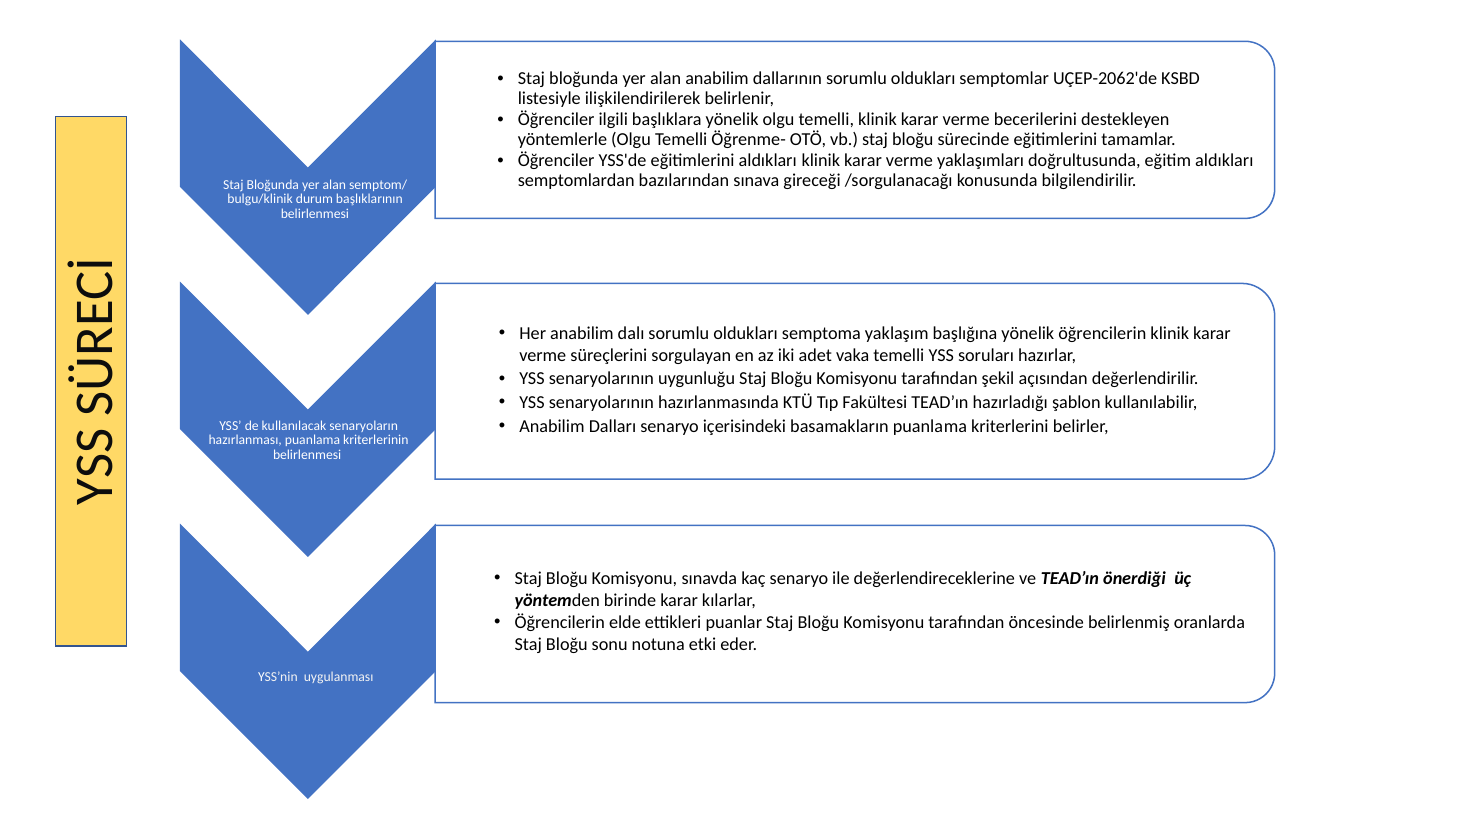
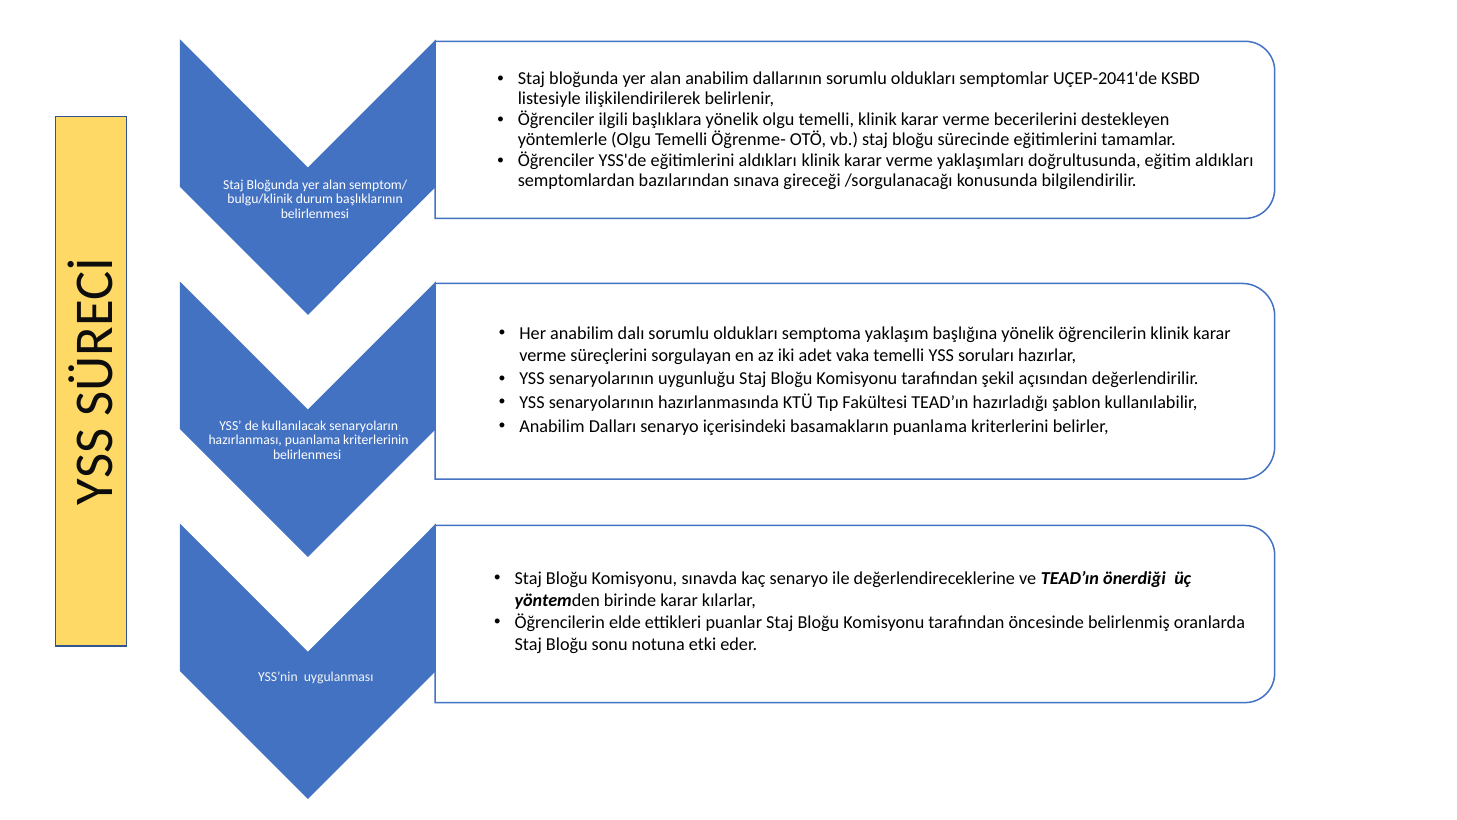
UÇEP-2062'de: UÇEP-2062'de -> UÇEP-2041'de
